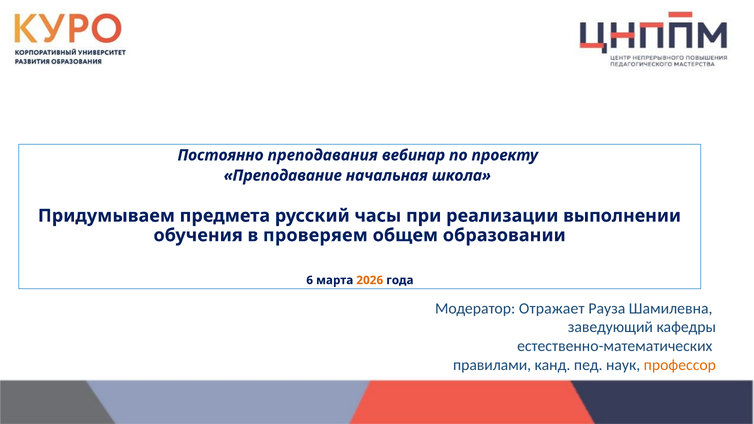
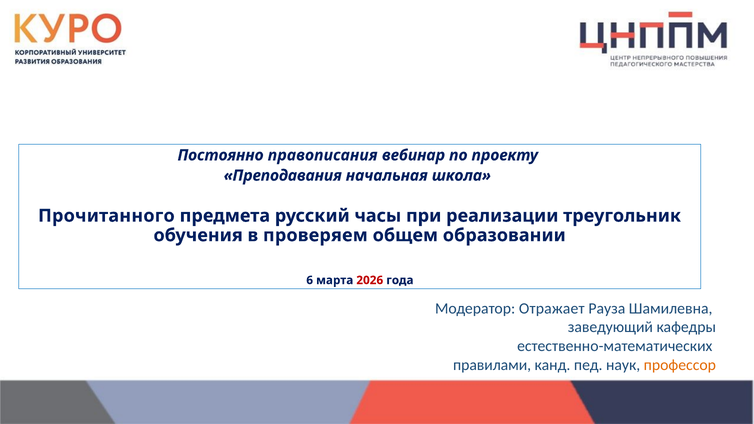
преподавания: преподавания -> правописания
Преподавание: Преподавание -> Преподавания
Придумываем: Придумываем -> Прочитанного
выполнении: выполнении -> треугольник
2026 colour: orange -> red
